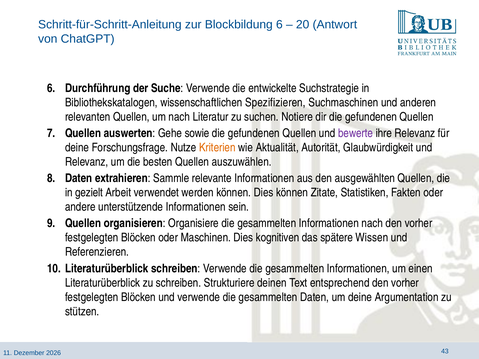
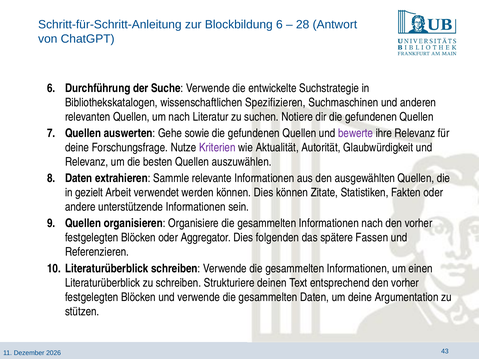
20: 20 -> 28
Kriterien colour: orange -> purple
Maschinen: Maschinen -> Aggregator
kognitiven: kognitiven -> folgenden
Wissen: Wissen -> Fassen
